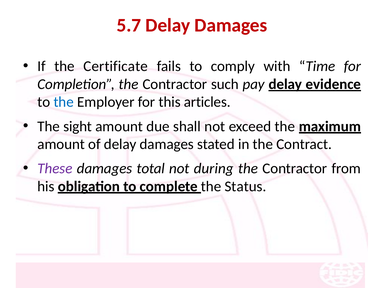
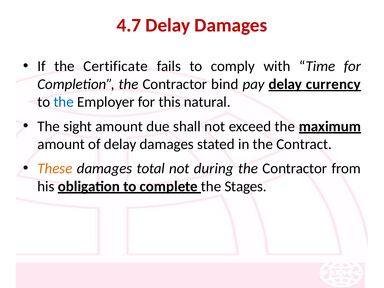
5.7: 5.7 -> 4.7
such: such -> bind
evidence: evidence -> currency
articles: articles -> natural
These colour: purple -> orange
Status: Status -> Stages
